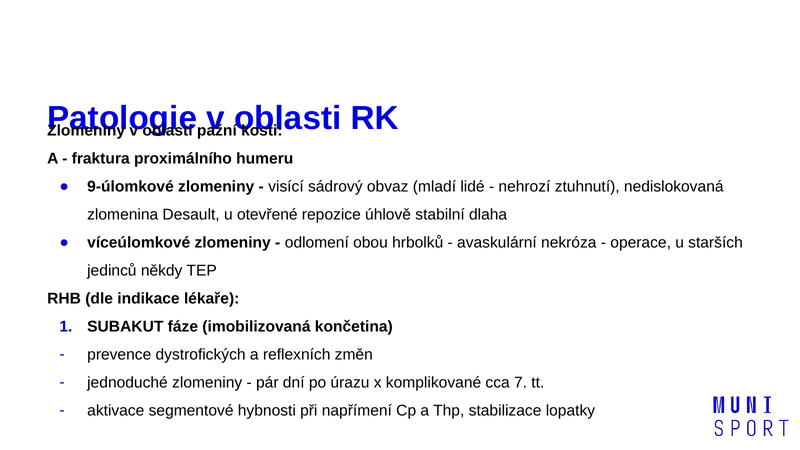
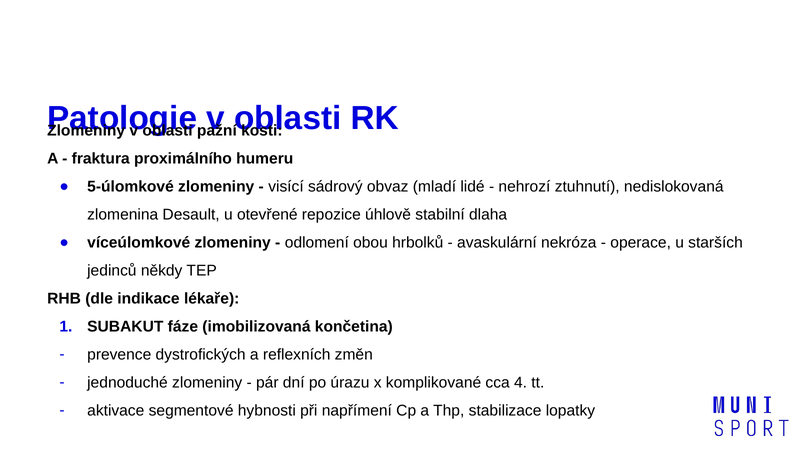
9-úlomkové: 9-úlomkové -> 5-úlomkové
7: 7 -> 4
